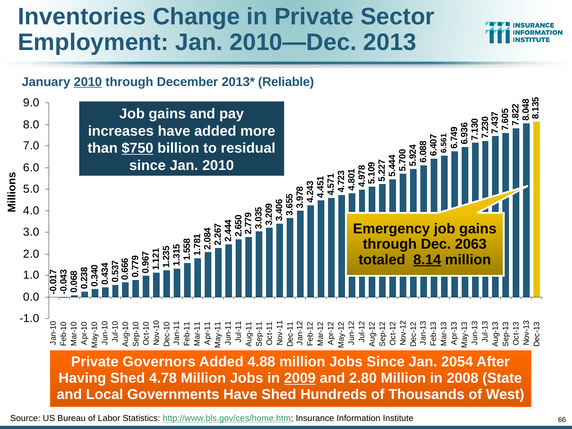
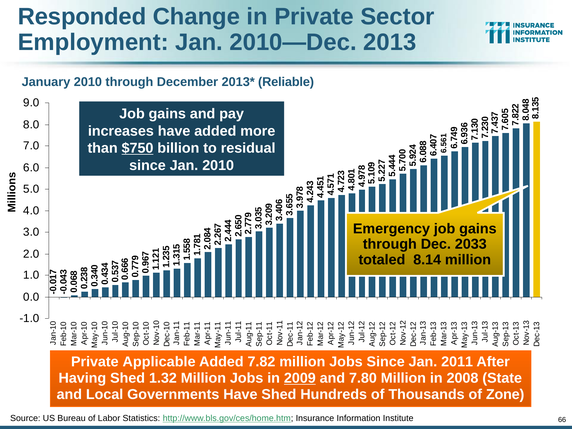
Inventories: Inventories -> Responded
2010 at (88, 82) underline: present -> none
2063: 2063 -> 2033
8.14 underline: present -> none
Governors: Governors -> Applicable
4.88: 4.88 -> 7.82
2054: 2054 -> 2011
4.78: 4.78 -> 1.32
2.80: 2.80 -> 7.80
West: West -> Zone
